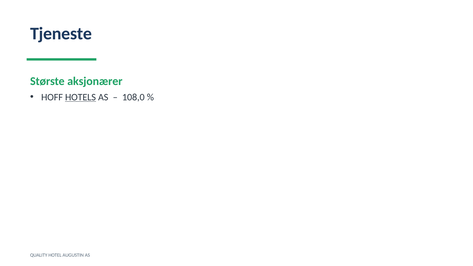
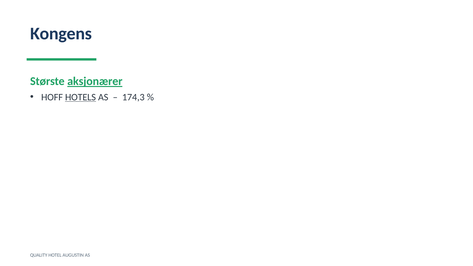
Tjeneste: Tjeneste -> Kongens
aksjonærer underline: none -> present
108,0: 108,0 -> 174,3
